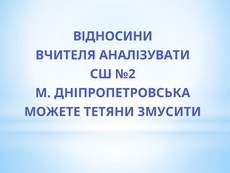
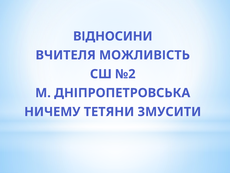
АНАЛІЗУВАТИ: АНАЛІЗУВАТИ -> МОЖЛИВІСТЬ
МОЖЕТЕ: МОЖЕТЕ -> НИЧЕМУ
